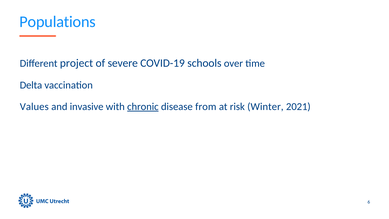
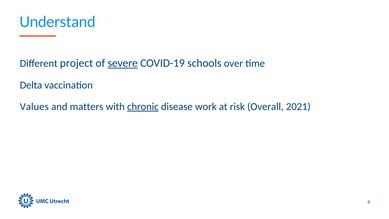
Populations: Populations -> Understand
severe underline: none -> present
invasive: invasive -> matters
from: from -> work
Winter: Winter -> Overall
